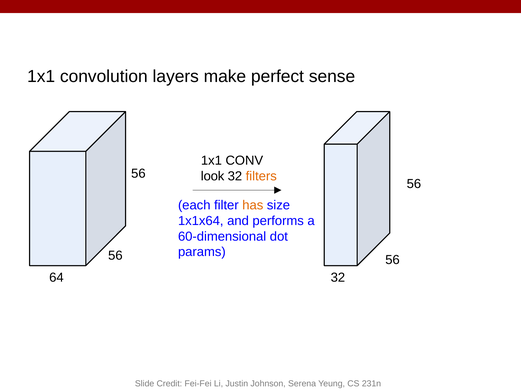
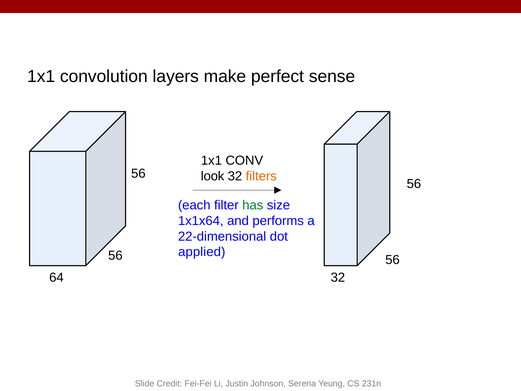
has colour: orange -> green
60-dimensional: 60-dimensional -> 22-dimensional
params: params -> applied
